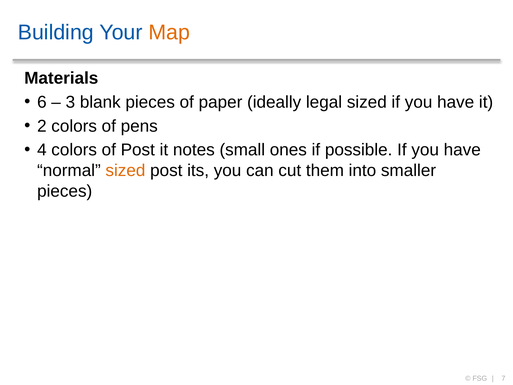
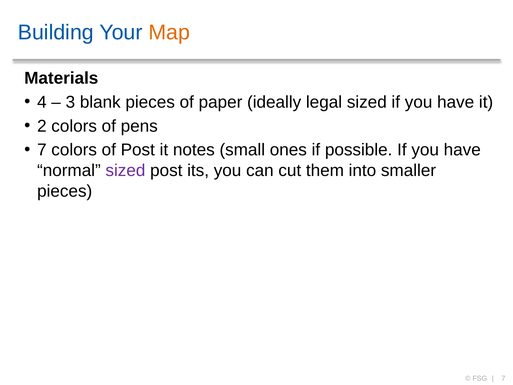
6: 6 -> 4
4 at (42, 150): 4 -> 7
sized at (125, 170) colour: orange -> purple
